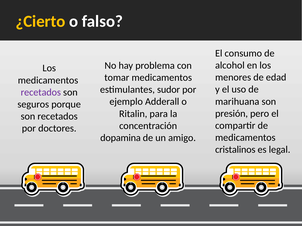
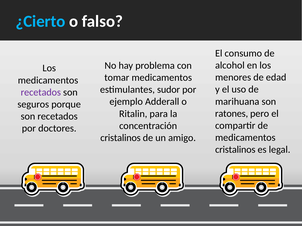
¿Cierto colour: yellow -> light blue
presión: presión -> ratones
dopamina at (121, 138): dopamina -> cristalinos
